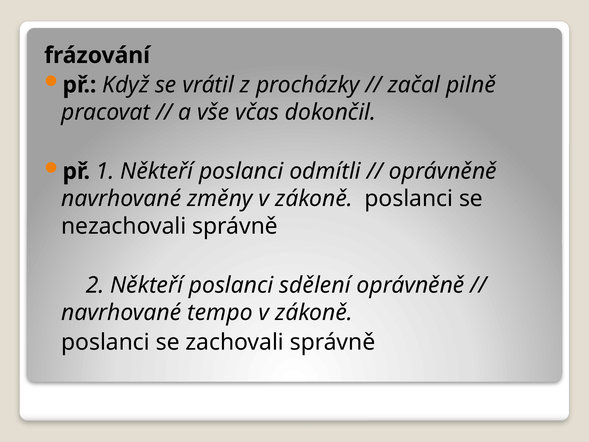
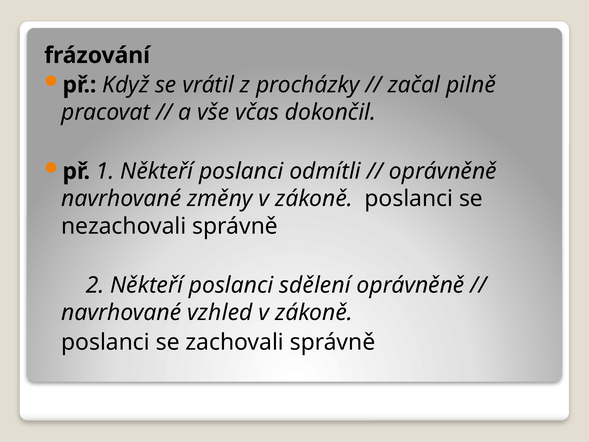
tempo: tempo -> vzhled
